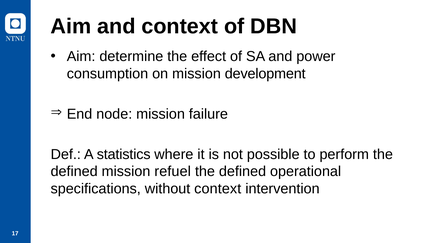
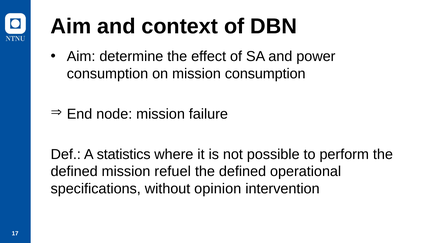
mission development: development -> consumption
without context: context -> opinion
